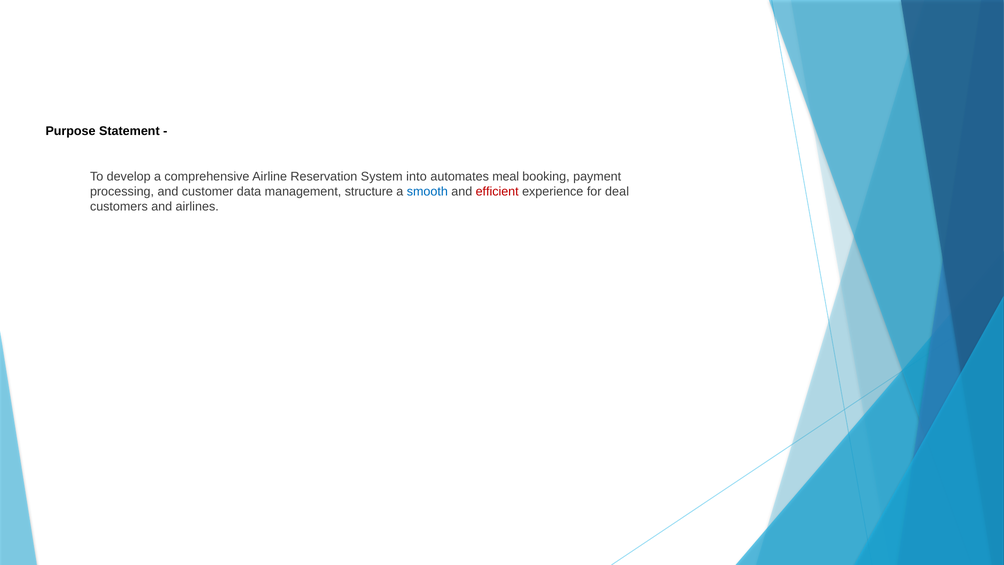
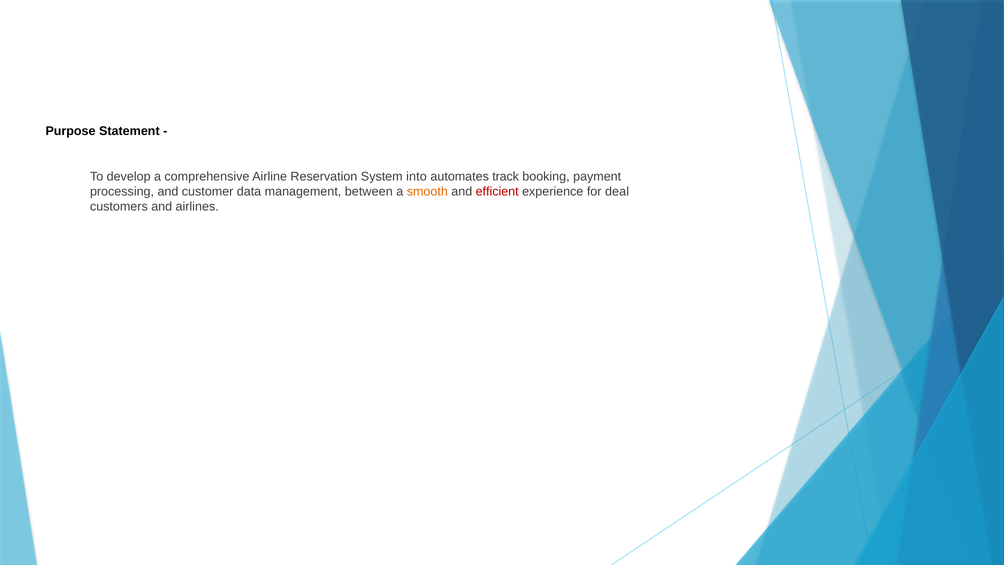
meal: meal -> track
structure: structure -> between
smooth colour: blue -> orange
